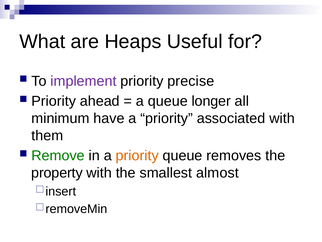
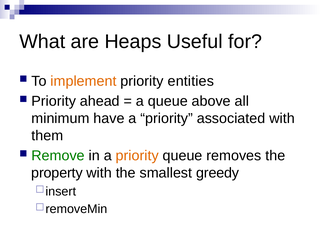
implement colour: purple -> orange
precise: precise -> entities
longer: longer -> above
almost: almost -> greedy
